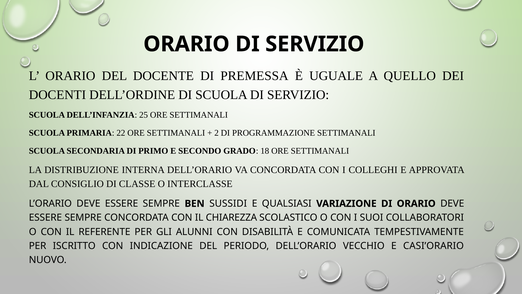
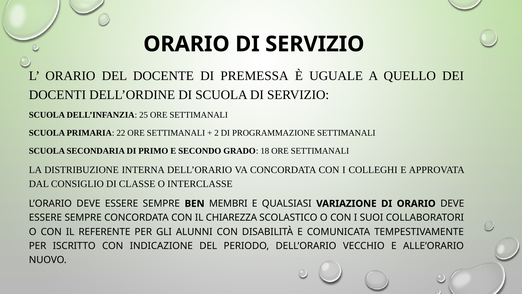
SUSSIDI: SUSSIDI -> MEMBRI
CASI’ORARIO: CASI’ORARIO -> ALLE’ORARIO
